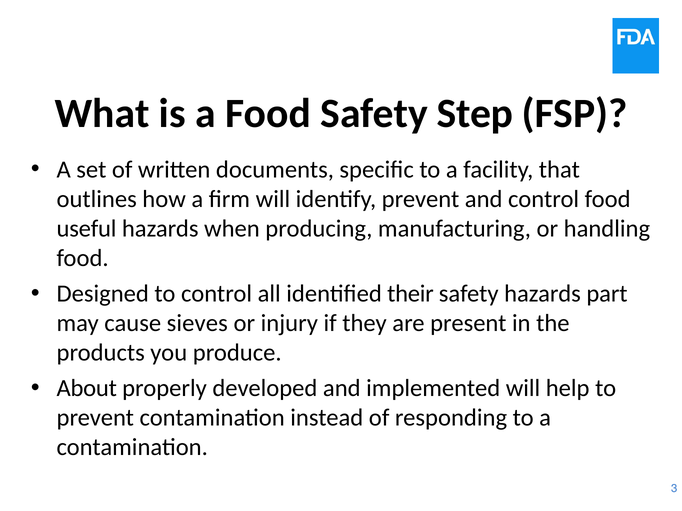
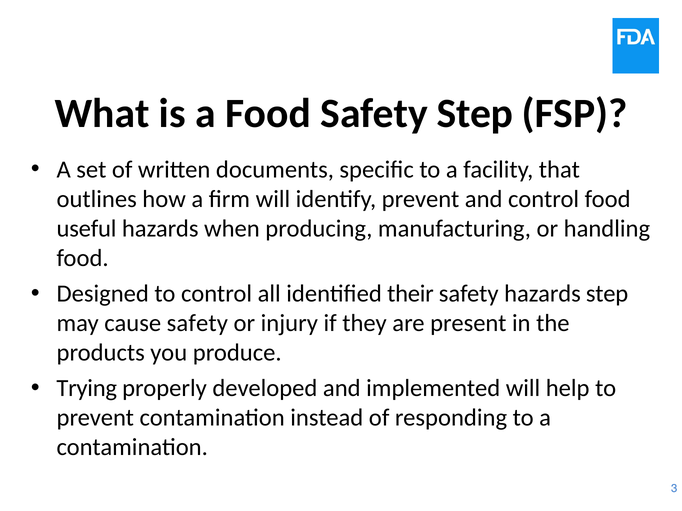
hazards part: part -> step
cause sieves: sieves -> safety
About: About -> Trying
